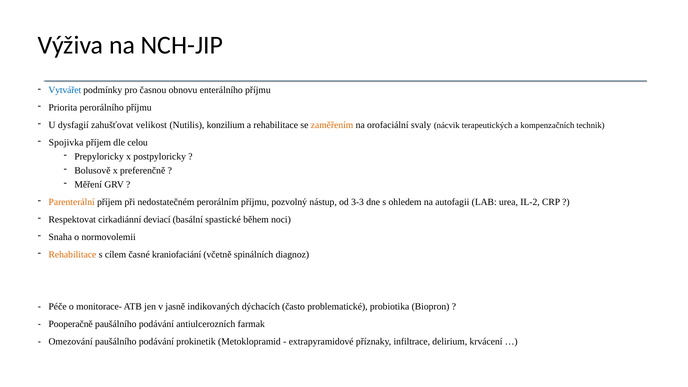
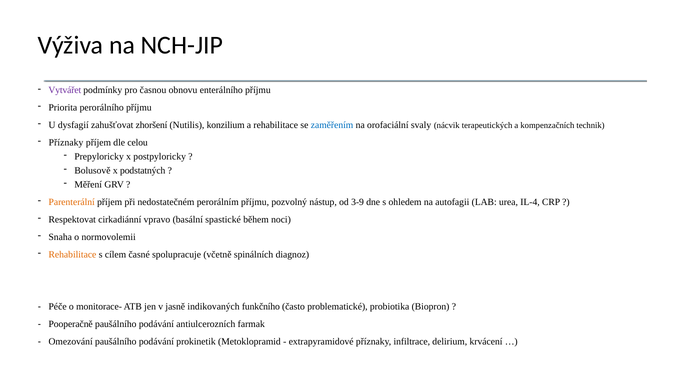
Vytvářet colour: blue -> purple
velikost: velikost -> zhoršení
zaměřením colour: orange -> blue
Spojivka at (66, 143): Spojivka -> Příznaky
preferenčně: preferenčně -> podstatných
3-3: 3-3 -> 3-9
IL-2: IL-2 -> IL-4
deviací: deviací -> vpravo
kraniofaciání: kraniofaciání -> spolupracuje
dýchacích: dýchacích -> funkčního
